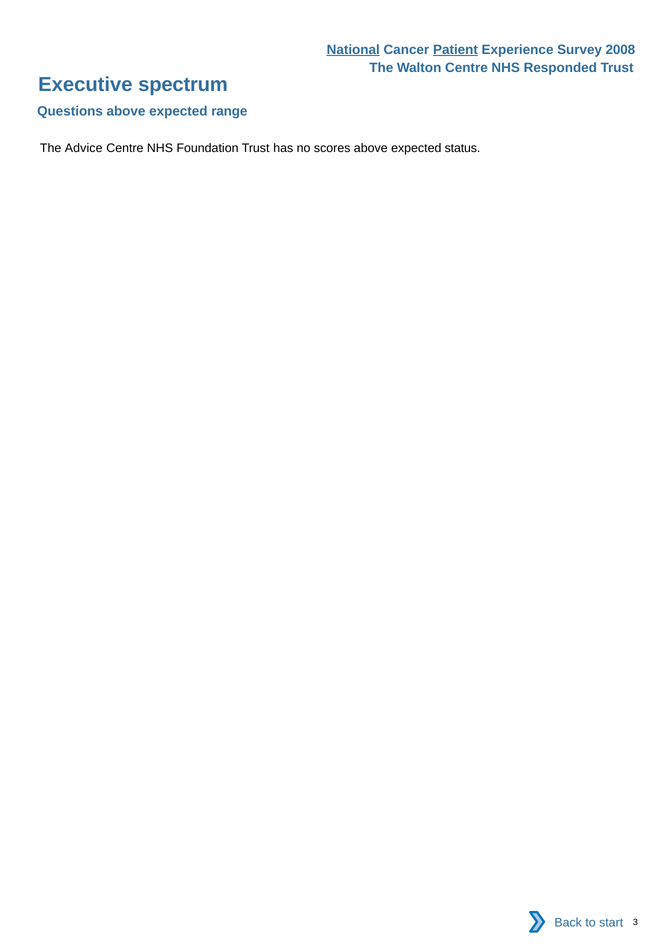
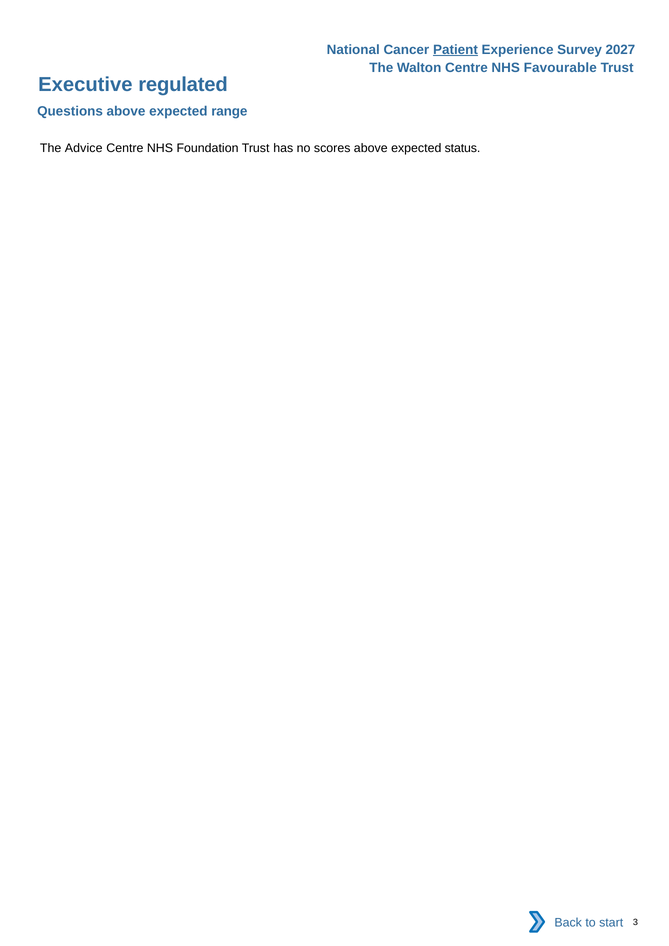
National underline: present -> none
2008: 2008 -> 2027
Responded: Responded -> Favourable
spectrum: spectrum -> regulated
